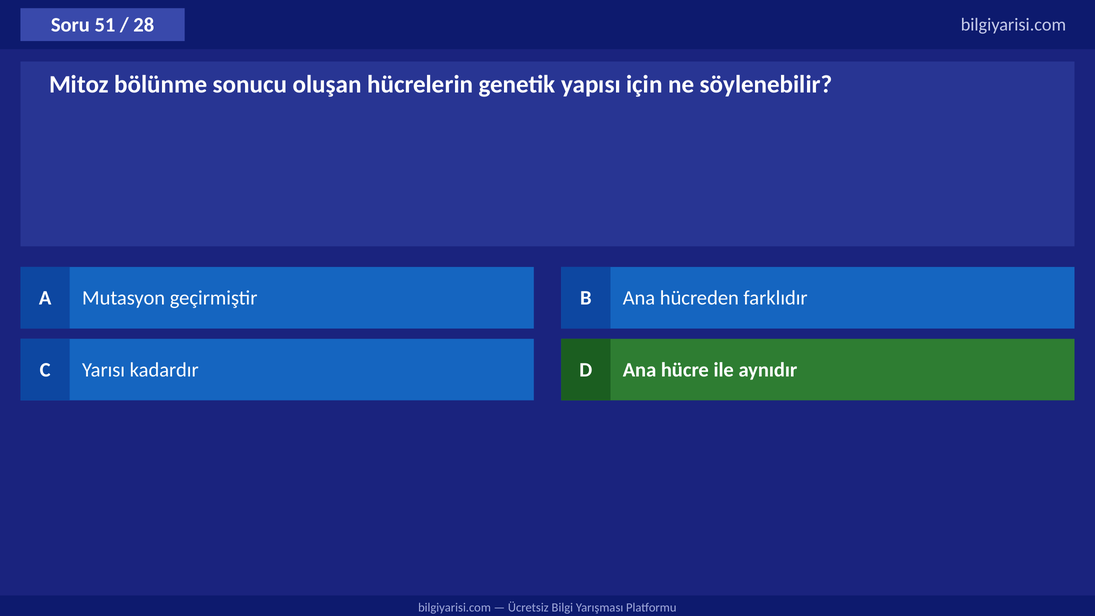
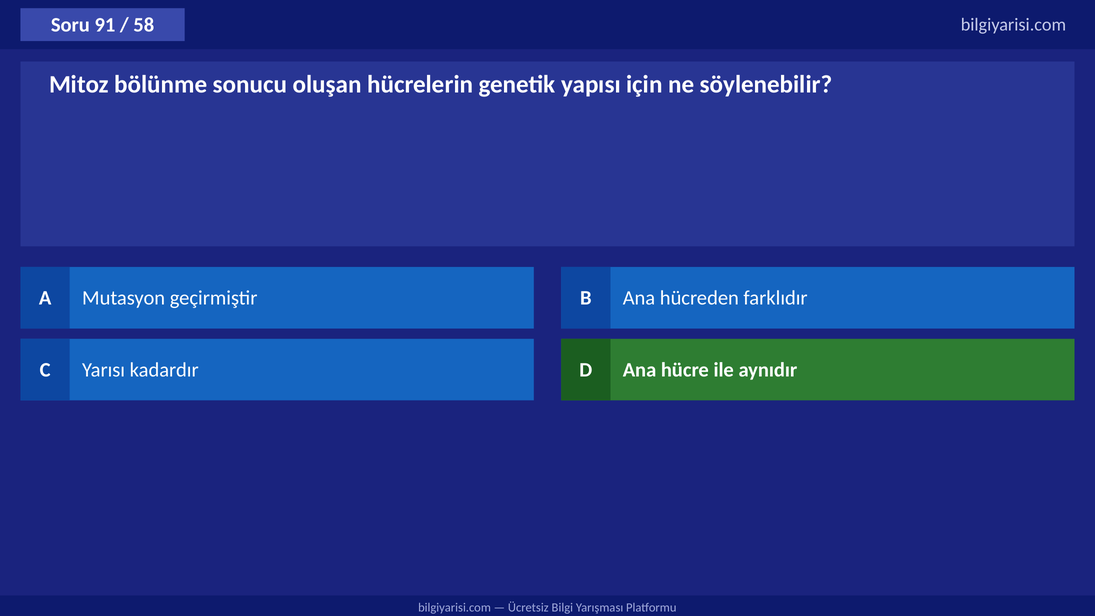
51: 51 -> 91
28: 28 -> 58
